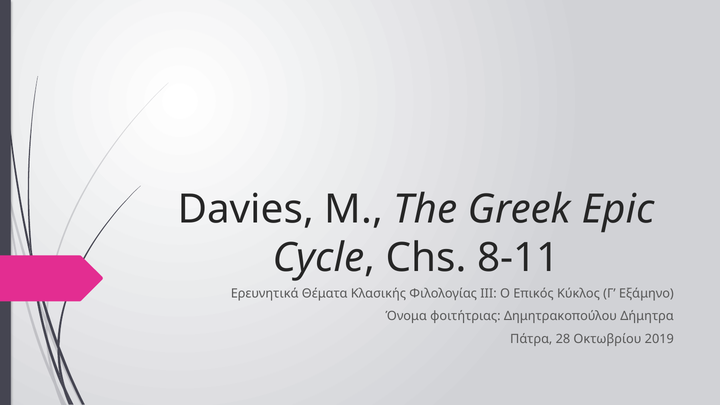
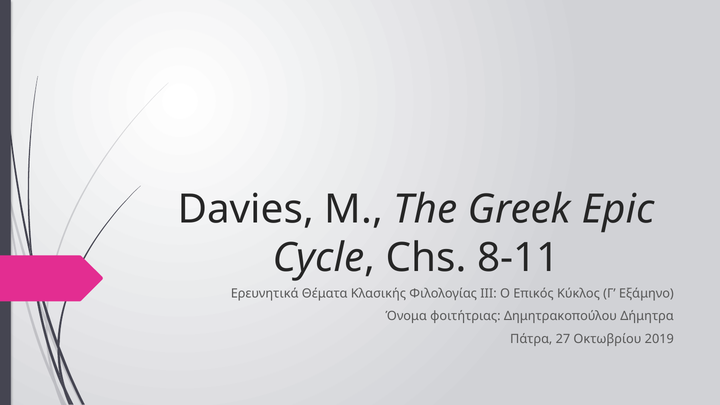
28: 28 -> 27
